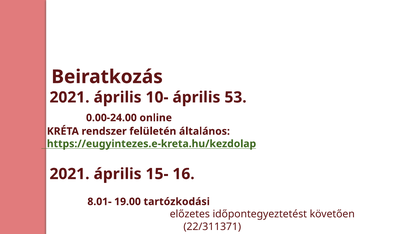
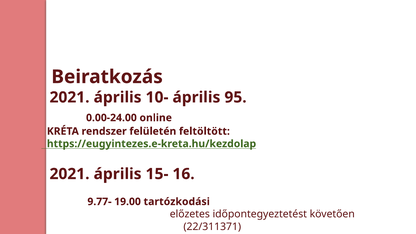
53: 53 -> 95
általános: általános -> feltöltött
8.01-: 8.01- -> 9.77-
